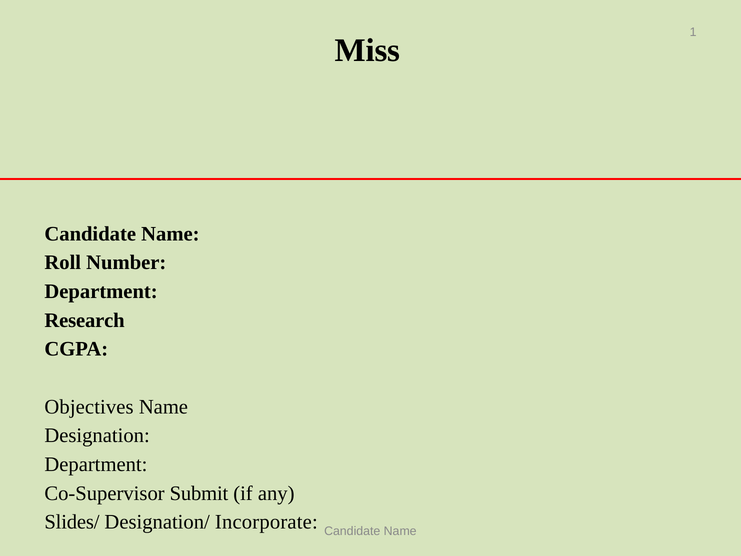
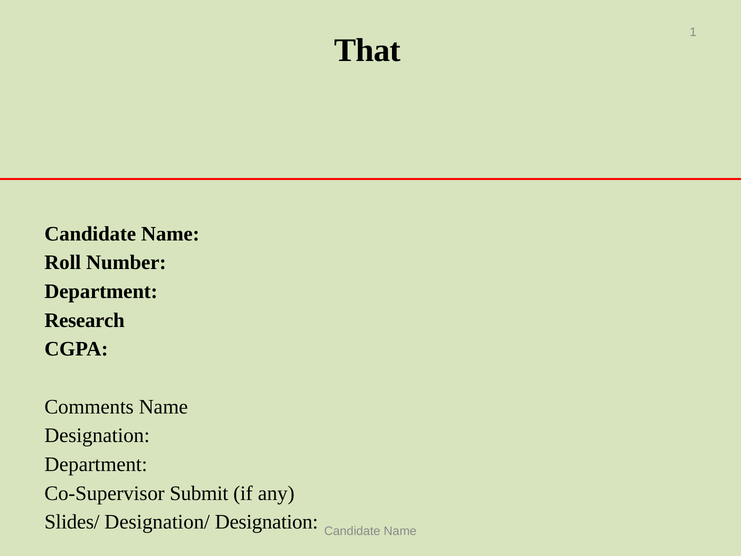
Miss: Miss -> That
Objectives: Objectives -> Comments
Designation/ Incorporate: Incorporate -> Designation
